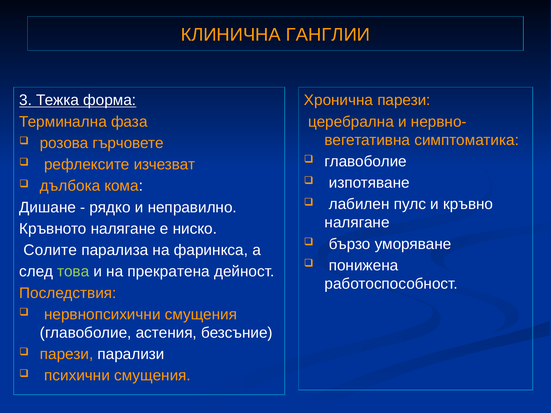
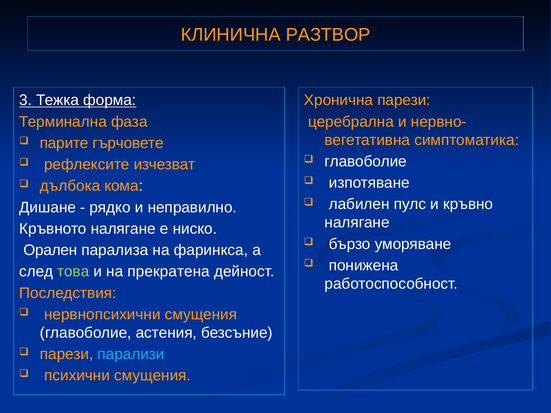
ГАНГЛИИ: ГАНГЛИИ -> РАЗТВОР
розова: розова -> парите
Солите: Солите -> Орален
парализи colour: white -> light blue
